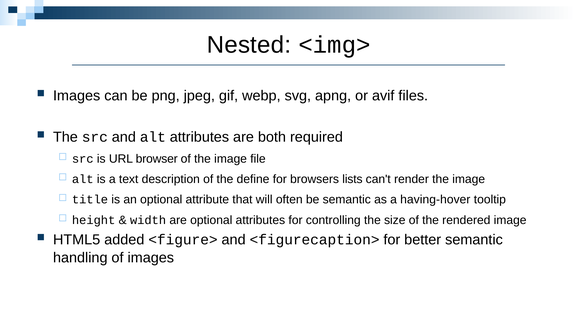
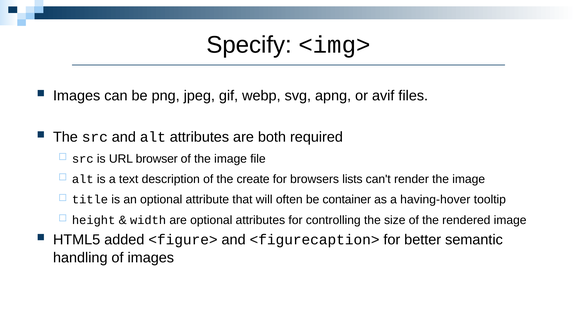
Nested: Nested -> Specify
define: define -> create
be semantic: semantic -> container
